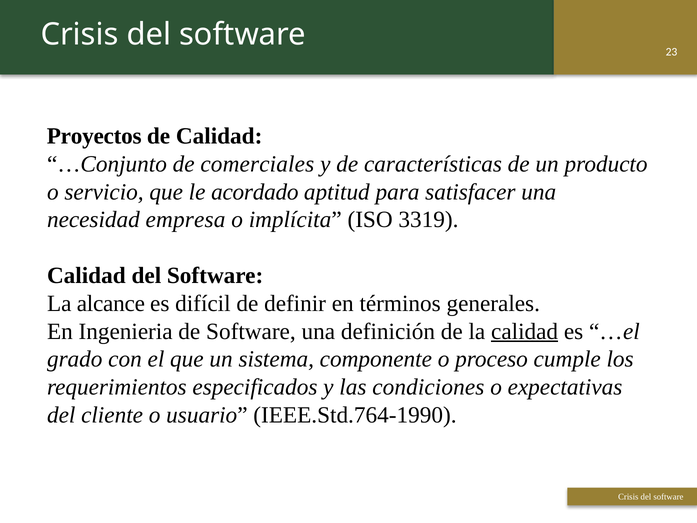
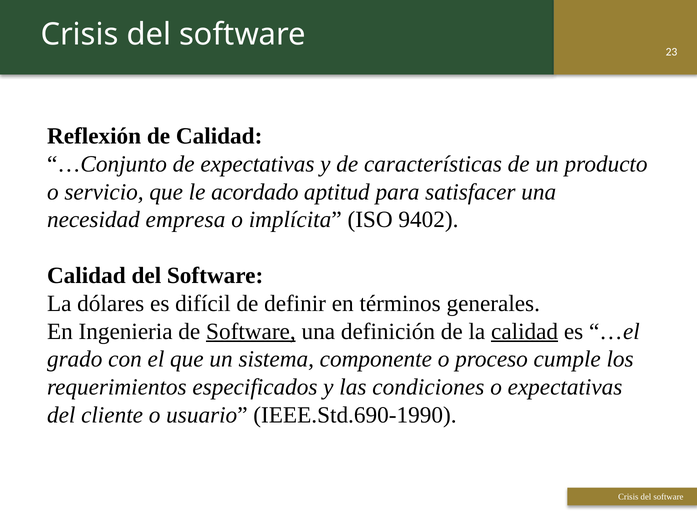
Proyectos: Proyectos -> Reflexión
de comerciales: comerciales -> expectativas
3319: 3319 -> 9402
alcance: alcance -> dólares
Software at (251, 331) underline: none -> present
IEEE.Std.764-1990: IEEE.Std.764-1990 -> IEEE.Std.690-1990
